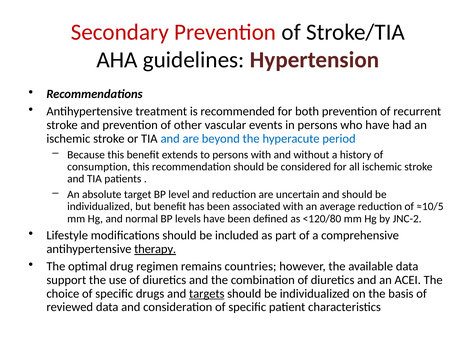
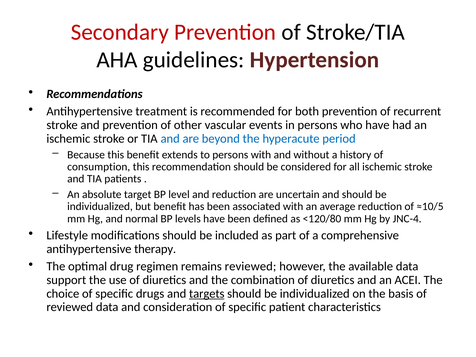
JNC-2: JNC-2 -> JNC-4
therapy underline: present -> none
remains countries: countries -> reviewed
